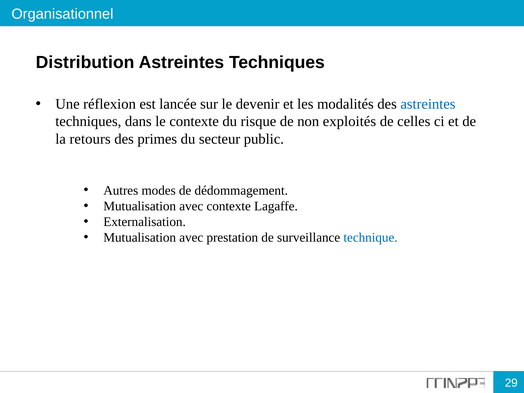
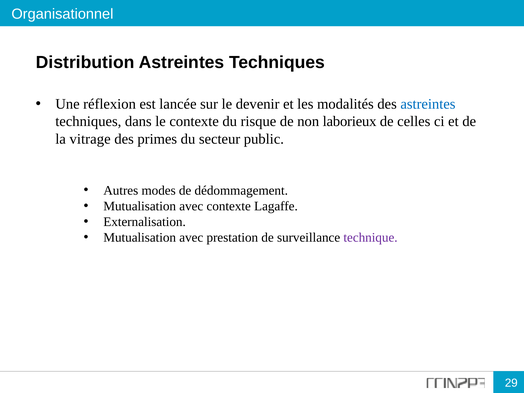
exploités: exploités -> laborieux
retours: retours -> vitrage
technique colour: blue -> purple
